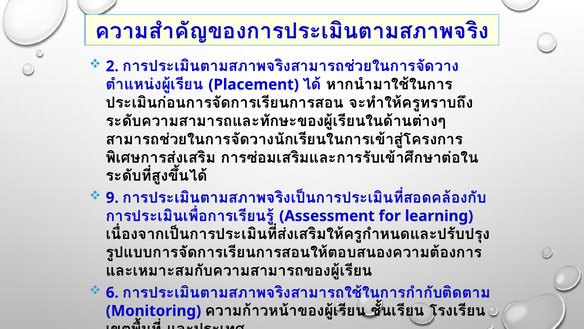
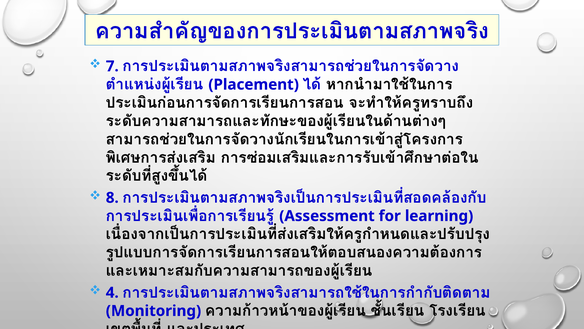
2: 2 -> 7
9: 9 -> 8
6: 6 -> 4
